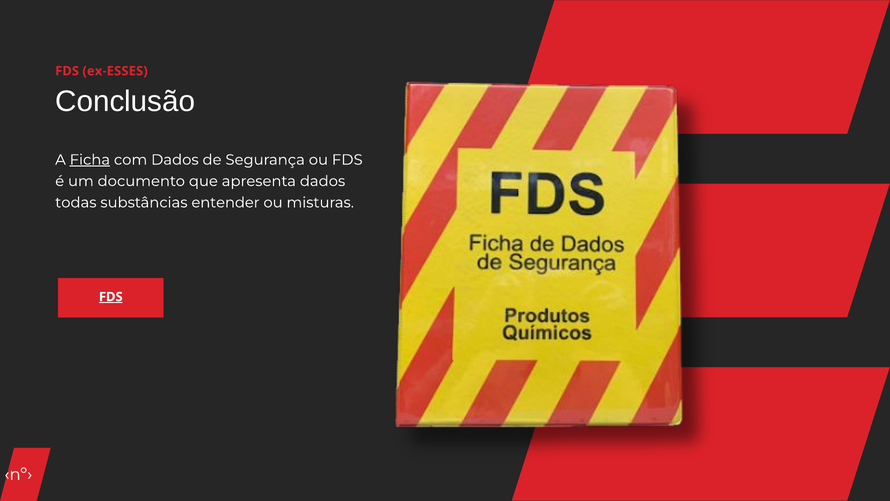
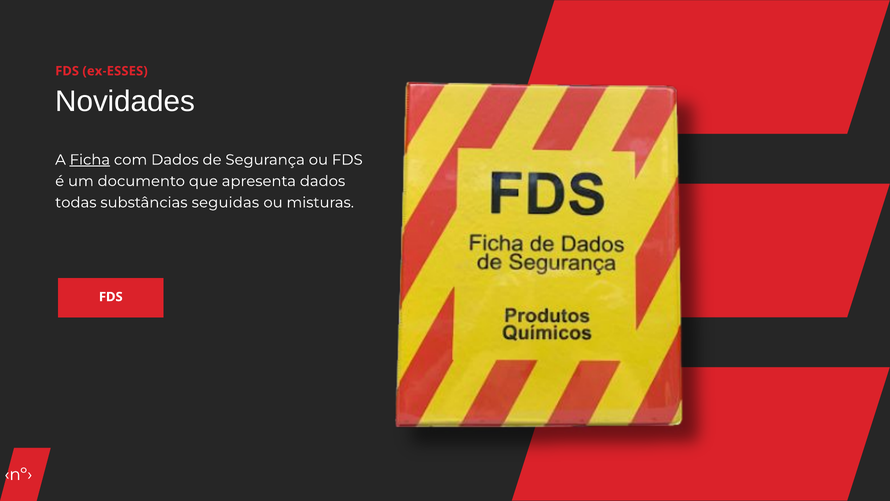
Conclusão: Conclusão -> Novidades
entender: entender -> seguidas
FDS at (111, 297) underline: present -> none
